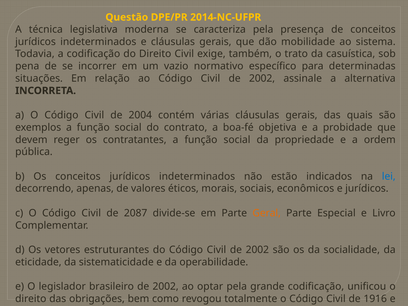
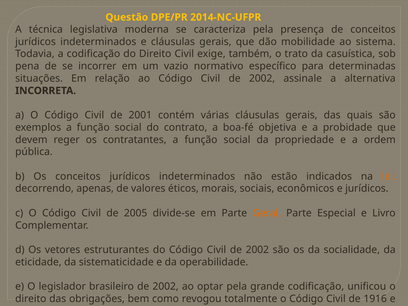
2004: 2004 -> 2001
lei colour: blue -> orange
2087: 2087 -> 2005
